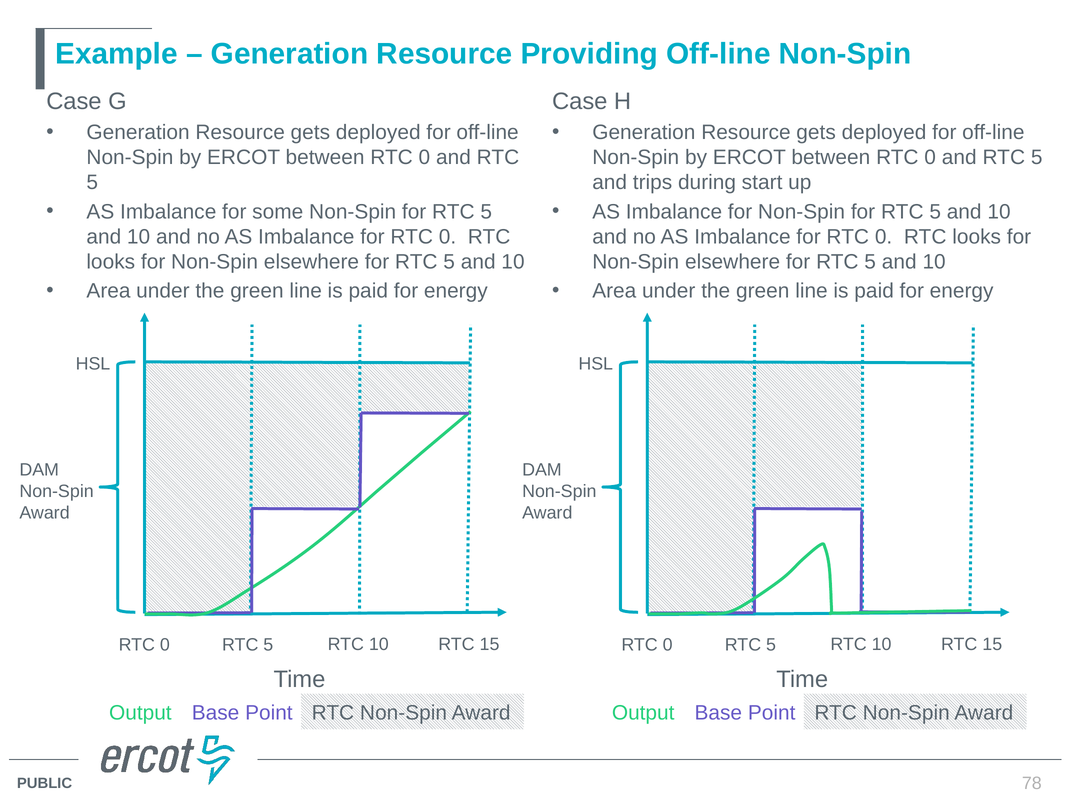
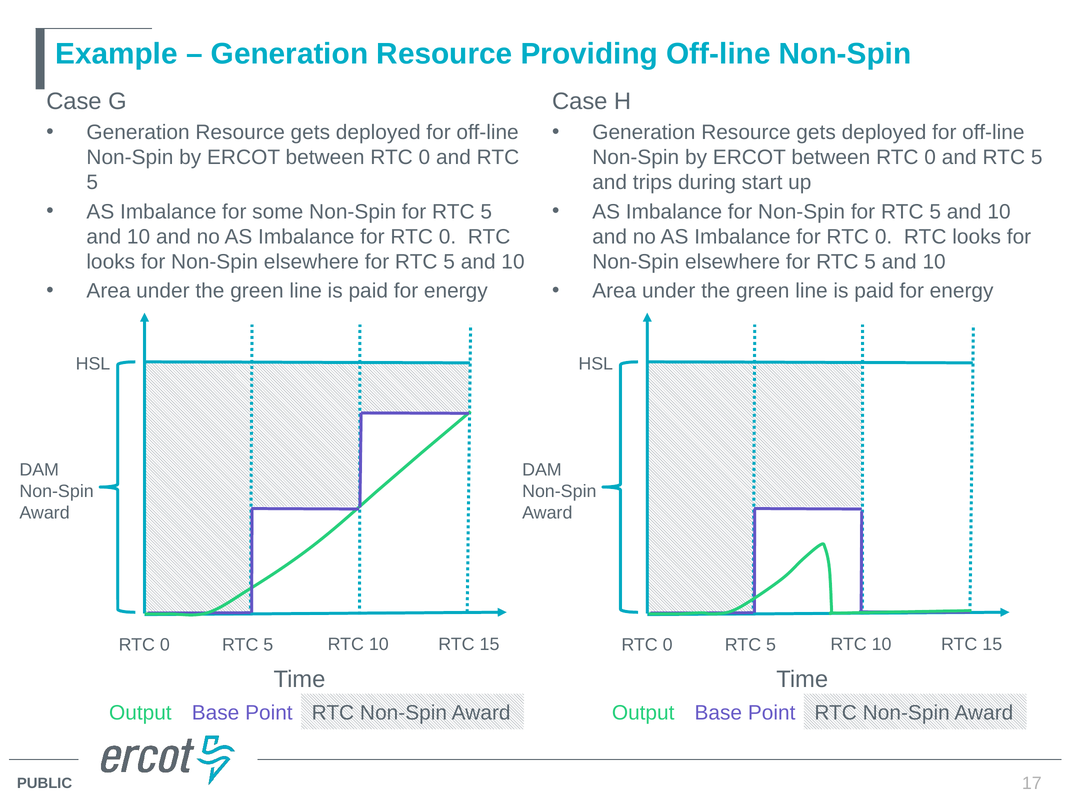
78: 78 -> 17
